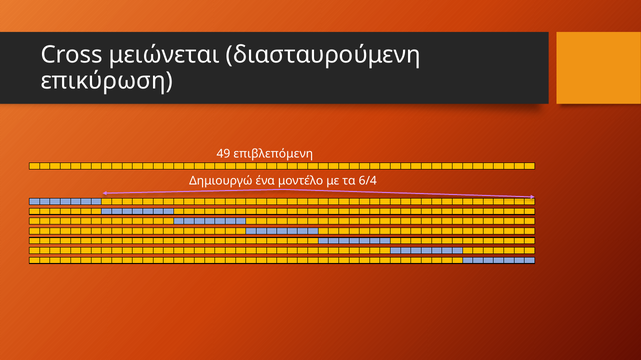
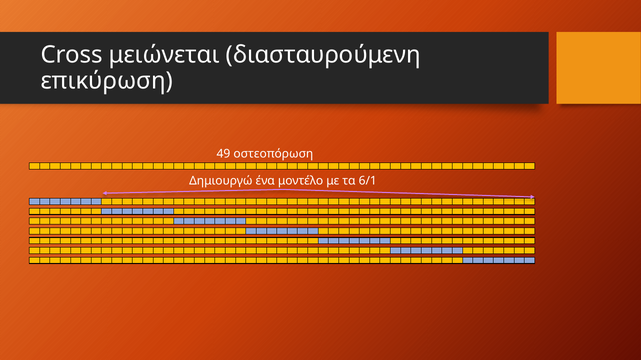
επιβλεπόμενη: επιβλεπόμενη -> οστεοπόρωση
6/4: 6/4 -> 6/1
